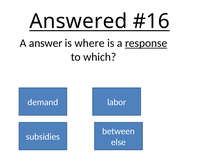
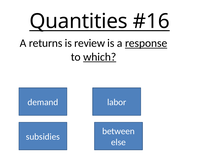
Answered: Answered -> Quantities
answer: answer -> returns
where: where -> review
which underline: none -> present
